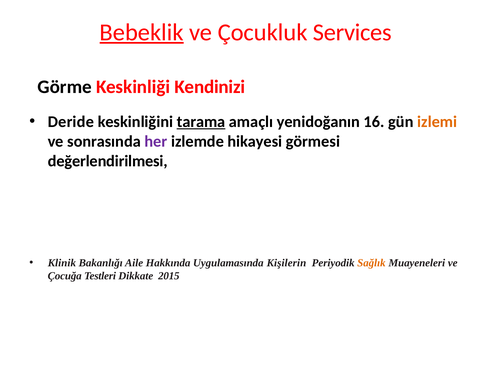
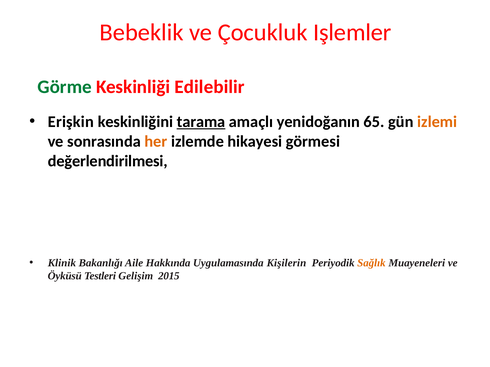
Bebeklik underline: present -> none
Services: Services -> Işlemler
Görme colour: black -> green
Kendinizi: Kendinizi -> Edilebilir
Deride: Deride -> Erişkin
16: 16 -> 65
her colour: purple -> orange
Çocuğa: Çocuğa -> Öyküsü
Dikkate: Dikkate -> Gelişim
